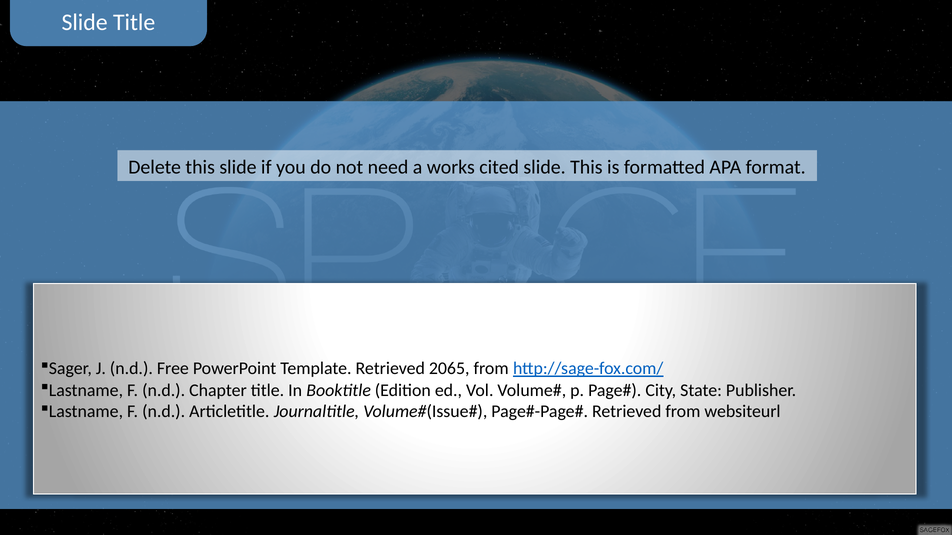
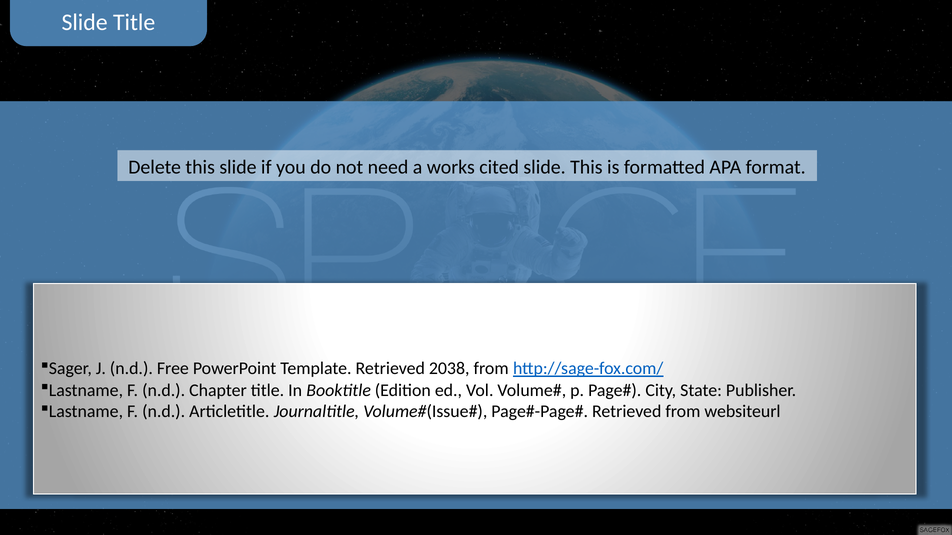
2065: 2065 -> 2038
